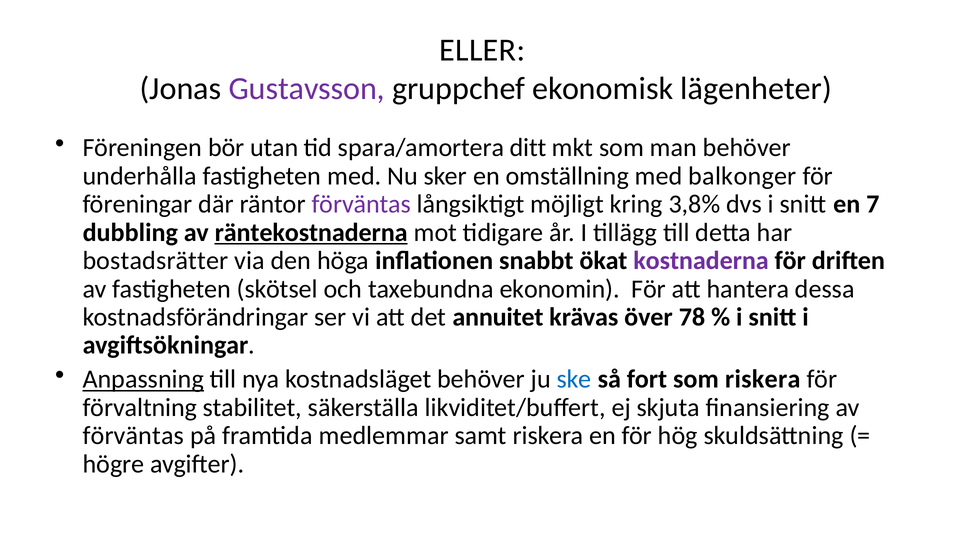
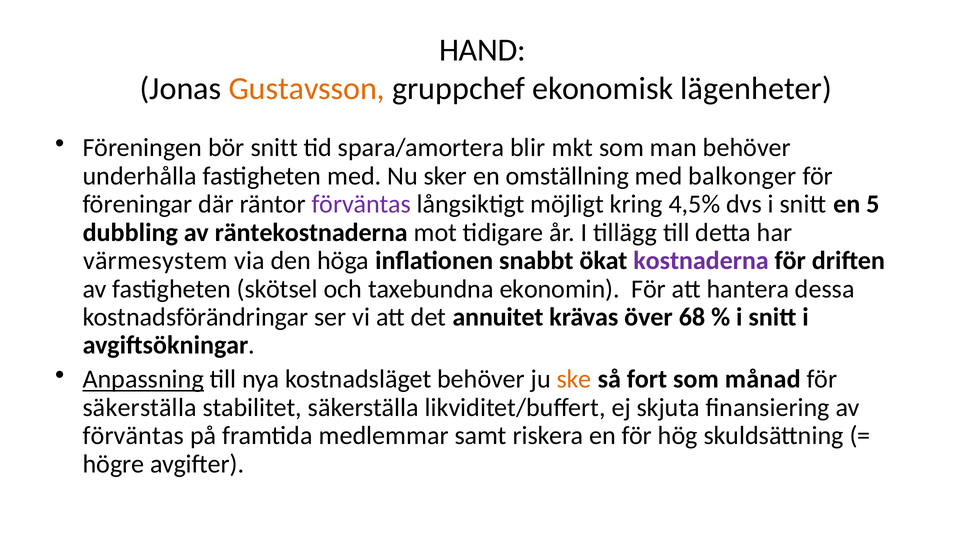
ELLER: ELLER -> HAND
Gustavsson colour: purple -> orange
bör utan: utan -> snitt
ditt: ditt -> blir
3,8%: 3,8% -> 4,5%
7: 7 -> 5
räntekostnaderna underline: present -> none
bostadsrätter: bostadsrätter -> värmesystem
78: 78 -> 68
ske colour: blue -> orange
som riskera: riskera -> månad
förvaltning at (140, 407): förvaltning -> säkerställa
